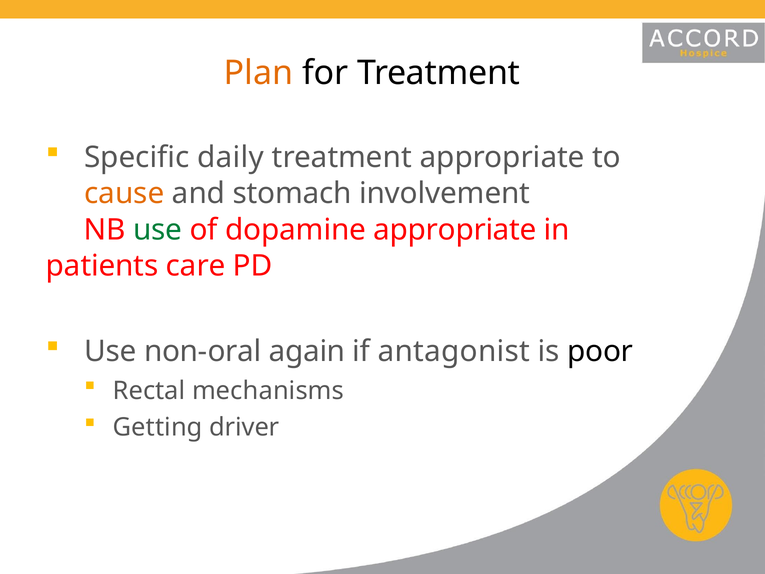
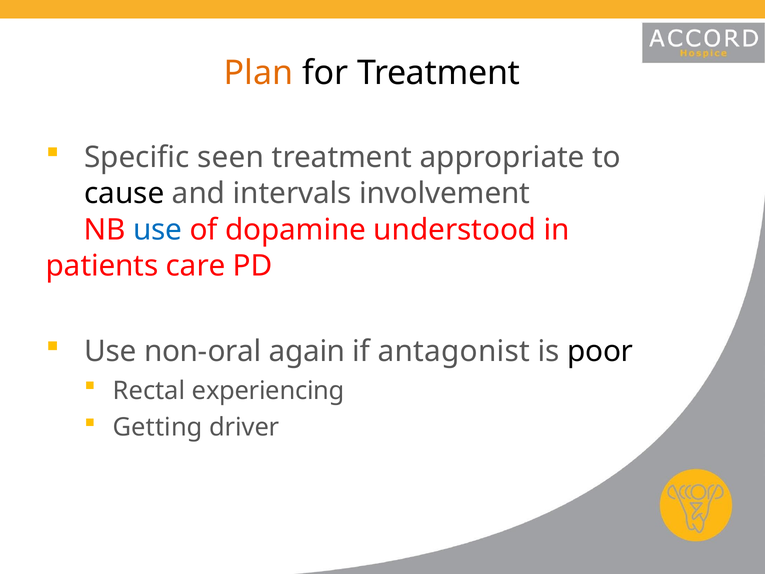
daily: daily -> seen
cause colour: orange -> black
stomach: stomach -> intervals
use at (158, 230) colour: green -> blue
dopamine appropriate: appropriate -> understood
mechanisms: mechanisms -> experiencing
